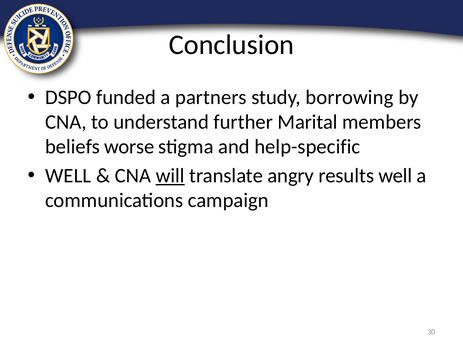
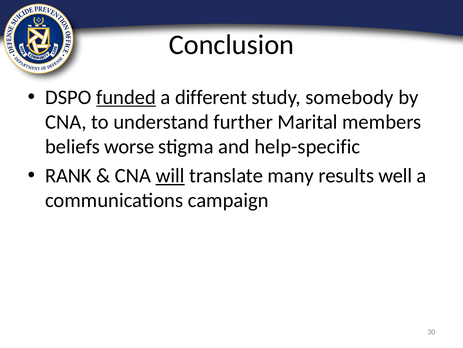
funded underline: none -> present
partners: partners -> different
borrowing: borrowing -> somebody
WELL at (68, 175): WELL -> RANK
angry: angry -> many
